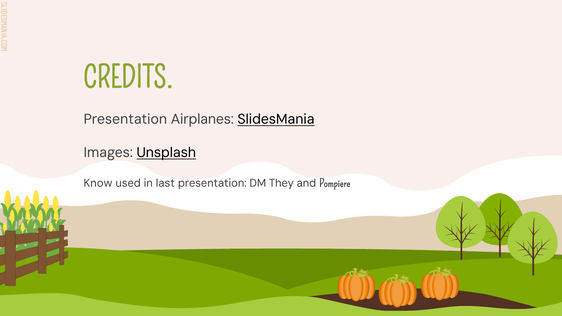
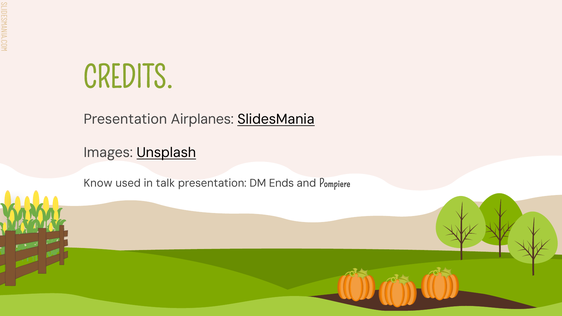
last: last -> talk
They: They -> Ends
